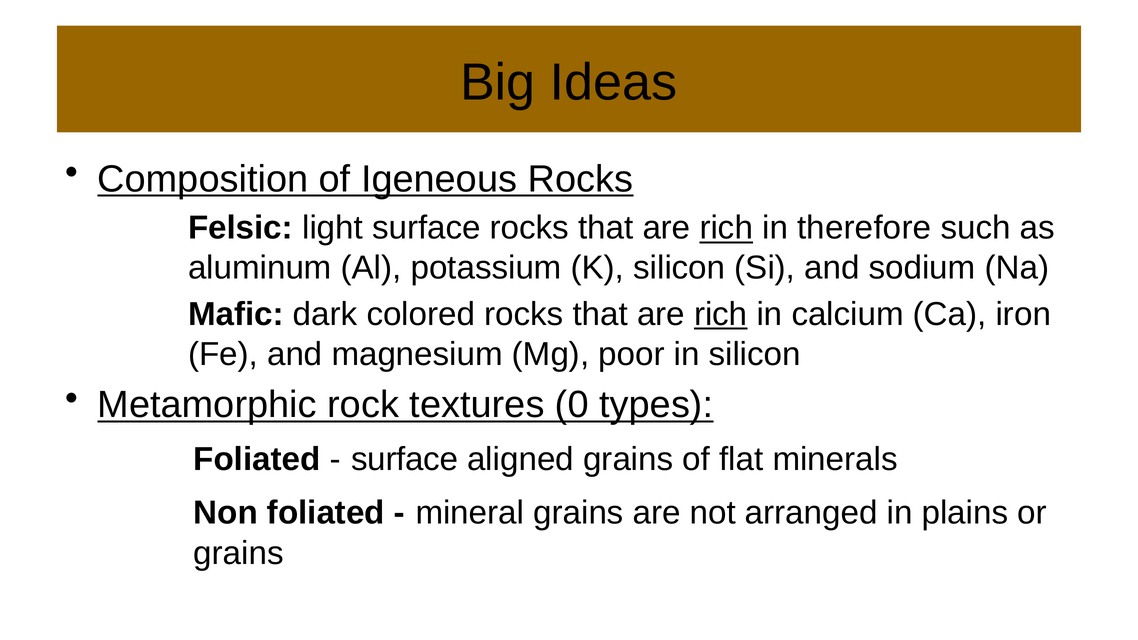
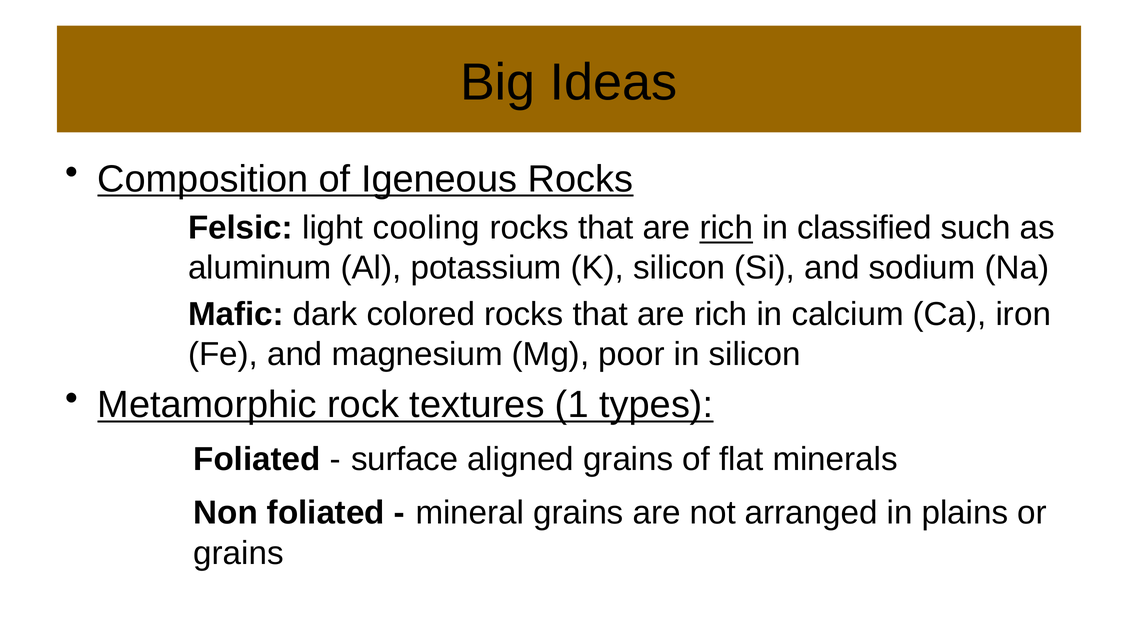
light surface: surface -> cooling
therefore: therefore -> classified
rich at (721, 314) underline: present -> none
0: 0 -> 1
